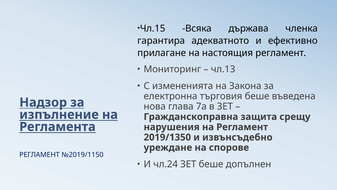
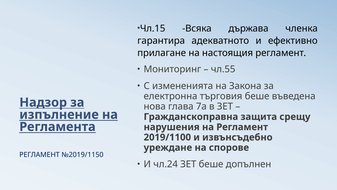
чл.13: чл.13 -> чл.55
2019/1350: 2019/1350 -> 2019/1100
